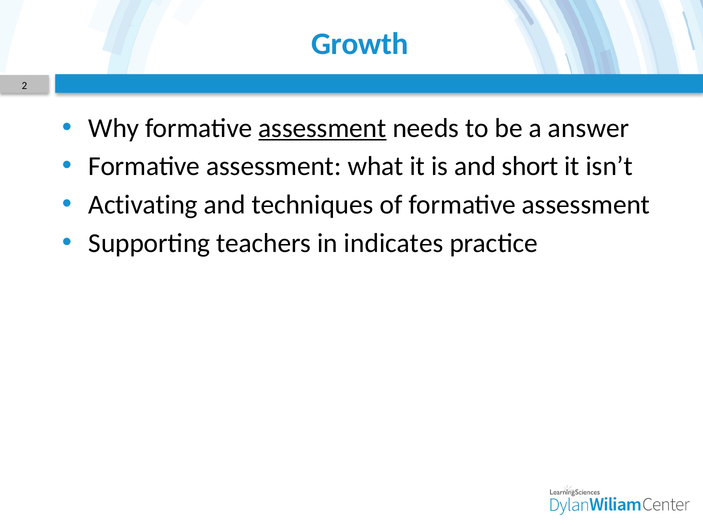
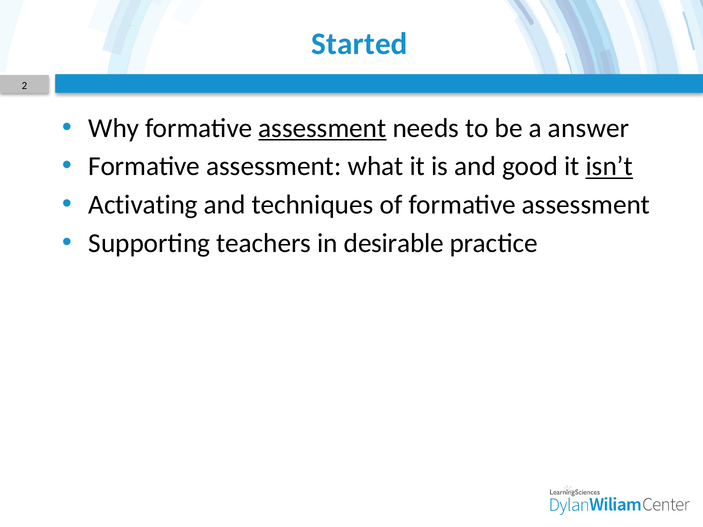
Growth: Growth -> Started
short: short -> good
isn’t underline: none -> present
indicates: indicates -> desirable
